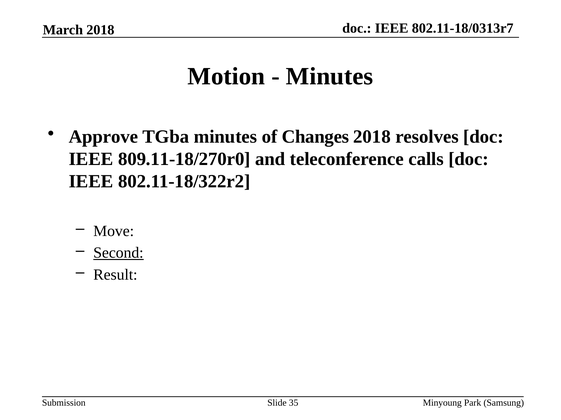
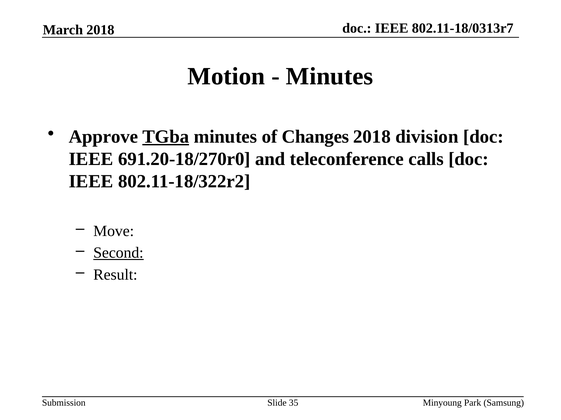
TGba underline: none -> present
resolves: resolves -> division
809.11-18/270r0: 809.11-18/270r0 -> 691.20-18/270r0
